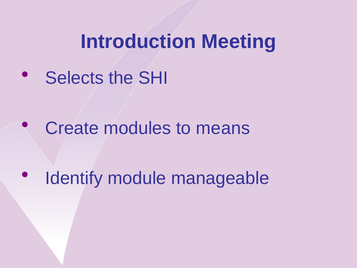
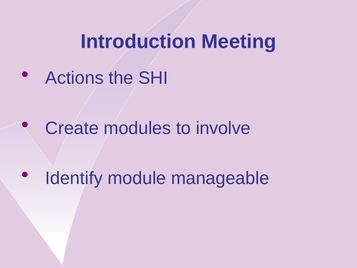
Selects: Selects -> Actions
means: means -> involve
